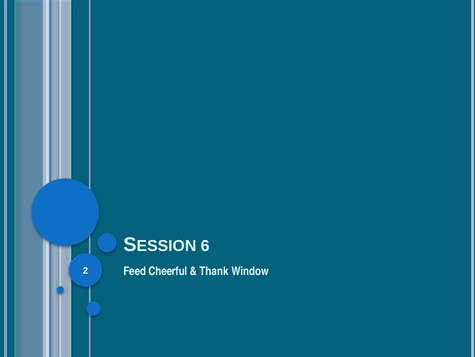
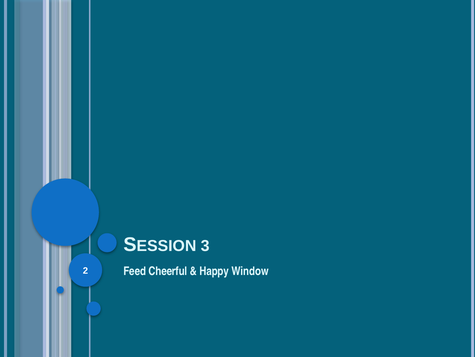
6: 6 -> 3
Thank: Thank -> Happy
